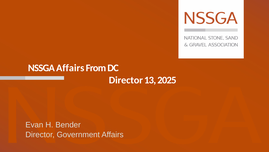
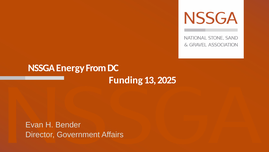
NSSGA Affairs: Affairs -> Energy
Director at (126, 80): Director -> Funding
